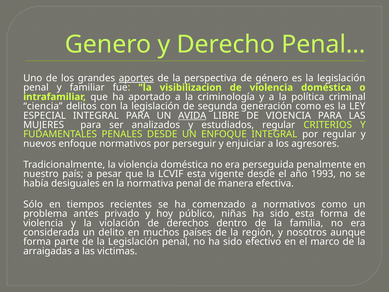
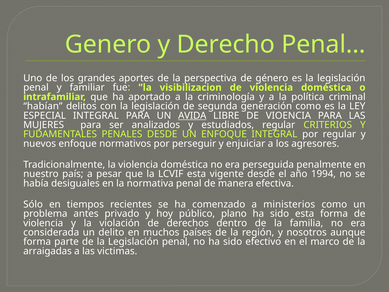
aportes underline: present -> none
ciencia: ciencia -> habían
1993: 1993 -> 1994
a normativos: normativos -> ministerios
niñas: niñas -> plano
